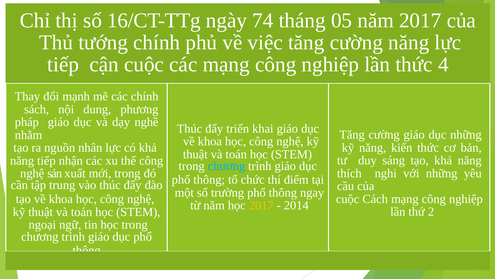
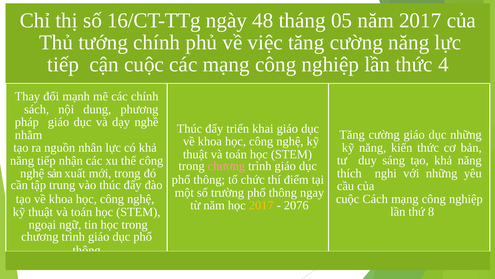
74: 74 -> 48
chương at (226, 166) colour: light blue -> pink
2014: 2014 -> 2076
2: 2 -> 8
